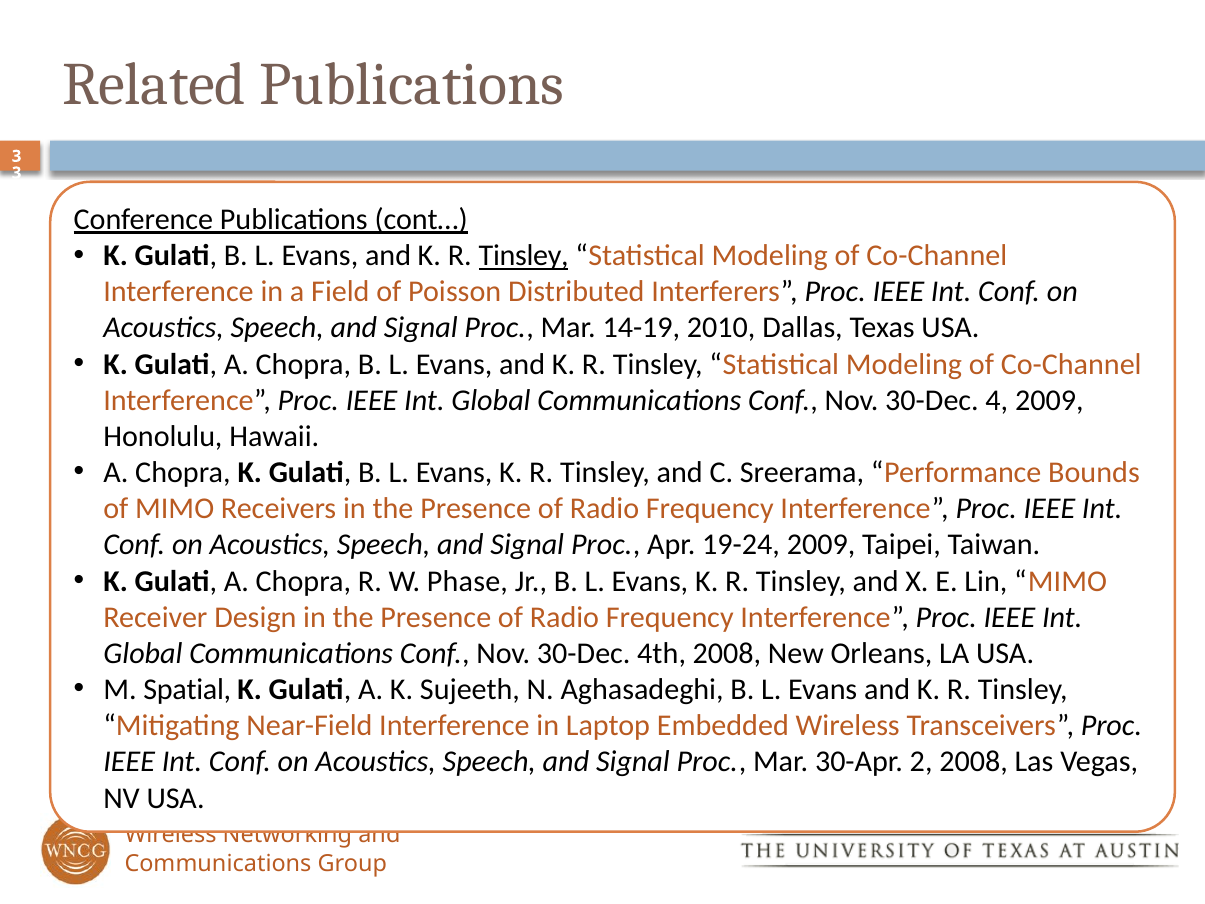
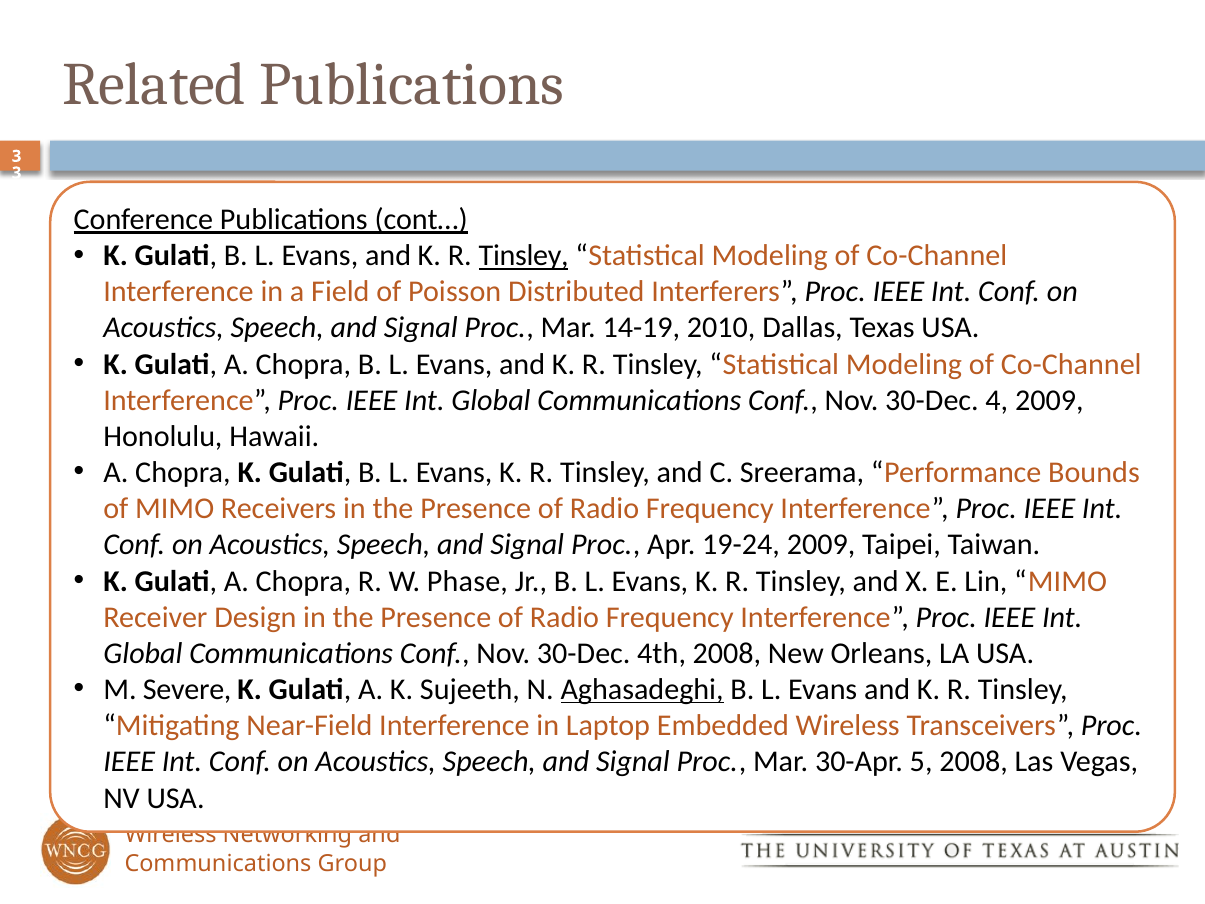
Spatial: Spatial -> Severe
Aghasadeghi underline: none -> present
2: 2 -> 5
